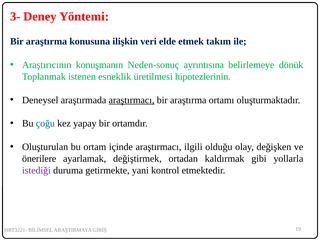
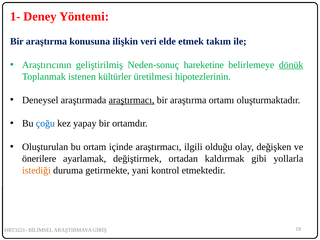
3-: 3- -> 1-
konuşmanın: konuşmanın -> geliştirilmiş
ayrıntısına: ayrıntısına -> hareketine
dönük underline: none -> present
esneklik: esneklik -> kültürler
istediği colour: purple -> orange
